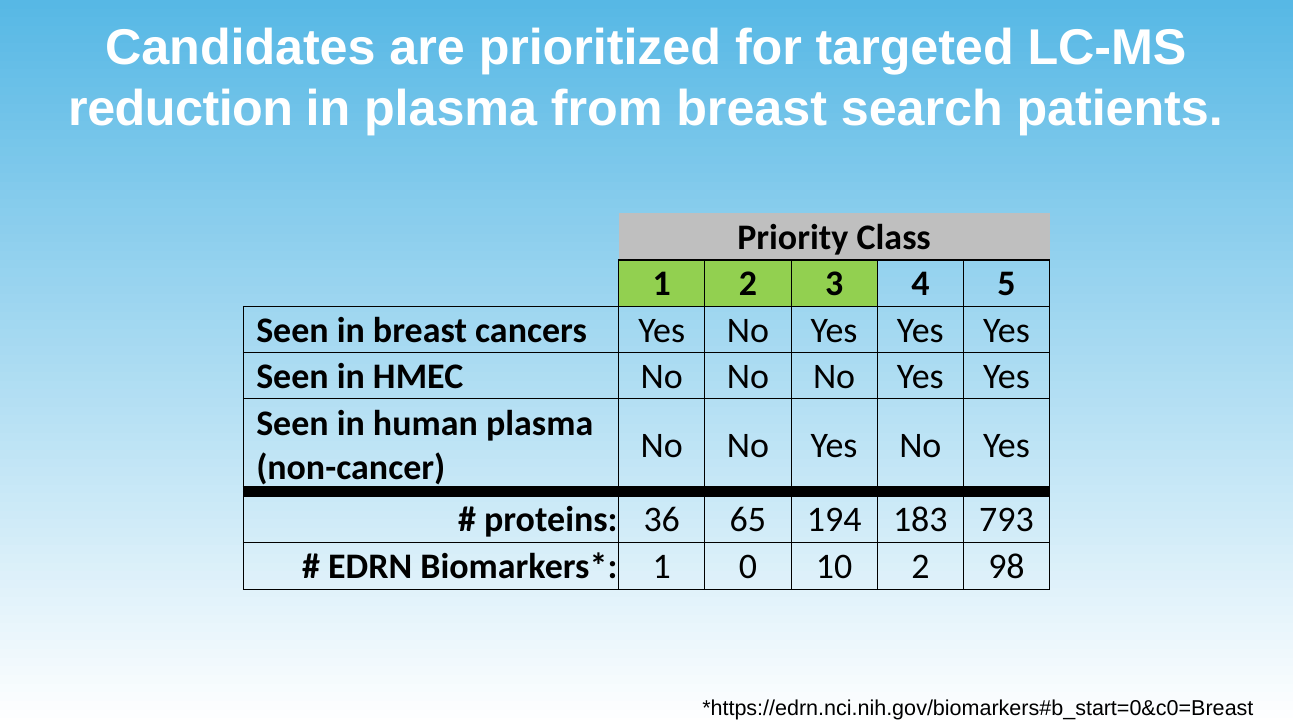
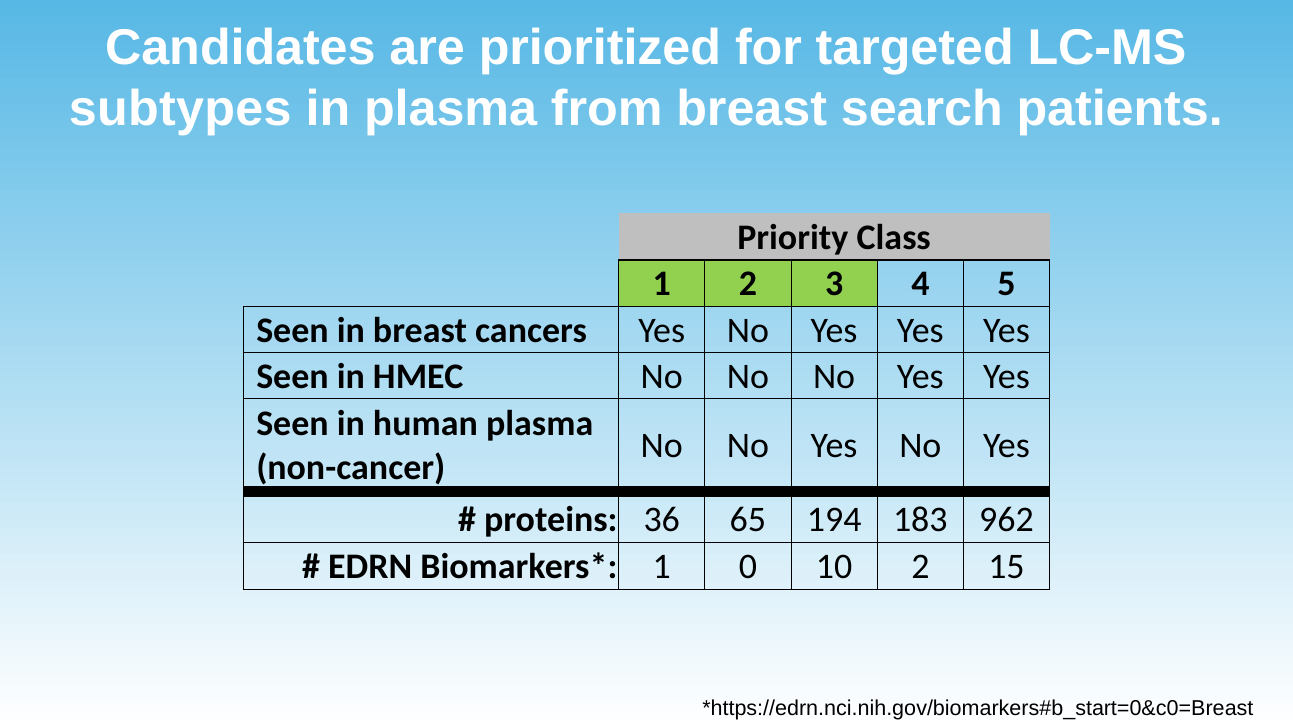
reduction: reduction -> subtypes
793: 793 -> 962
98: 98 -> 15
